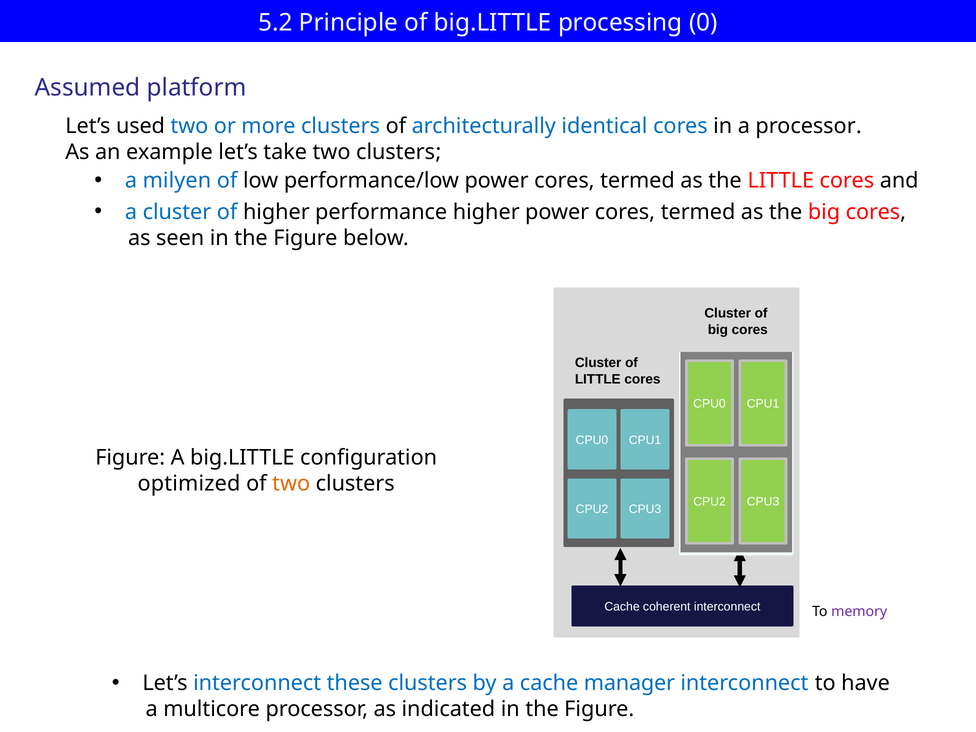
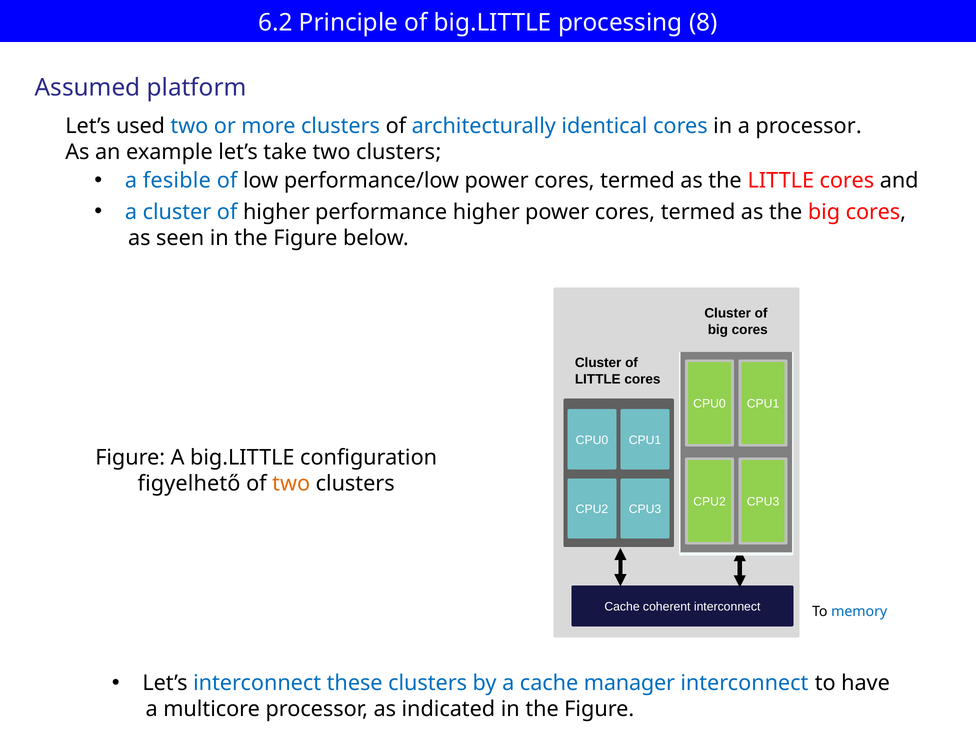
5.2: 5.2 -> 6.2
0: 0 -> 8
milyen: milyen -> fesible
optimized: optimized -> figyelhető
memory colour: purple -> blue
